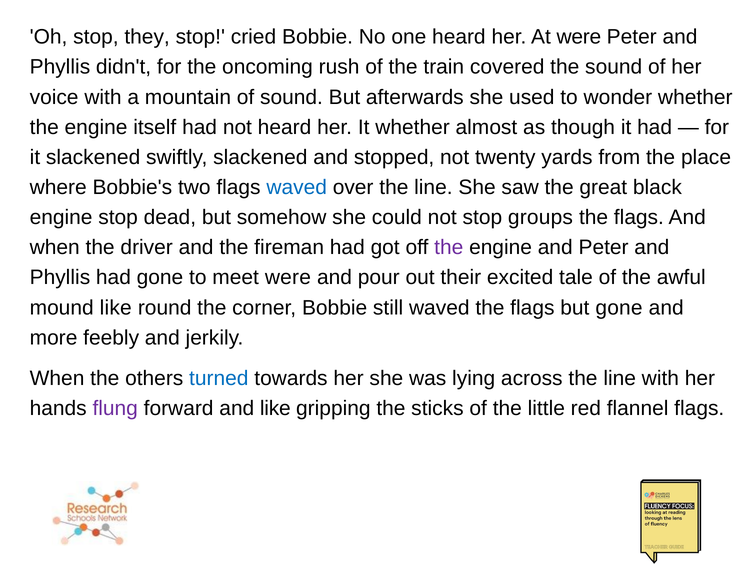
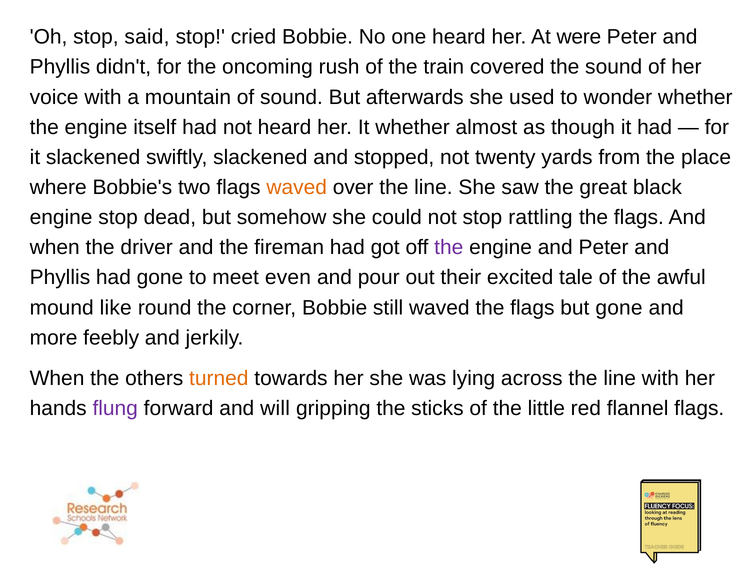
they: they -> said
waved at (297, 188) colour: blue -> orange
groups: groups -> rattling
meet were: were -> even
turned colour: blue -> orange
and like: like -> will
